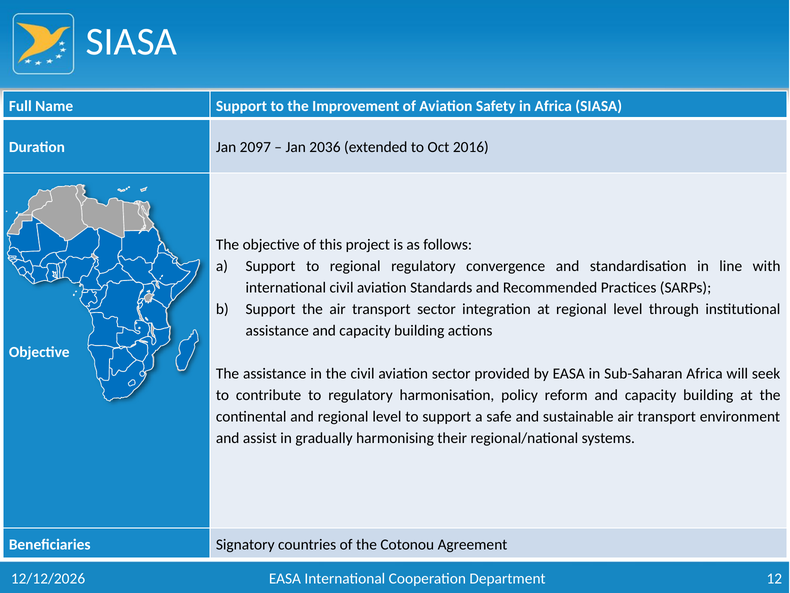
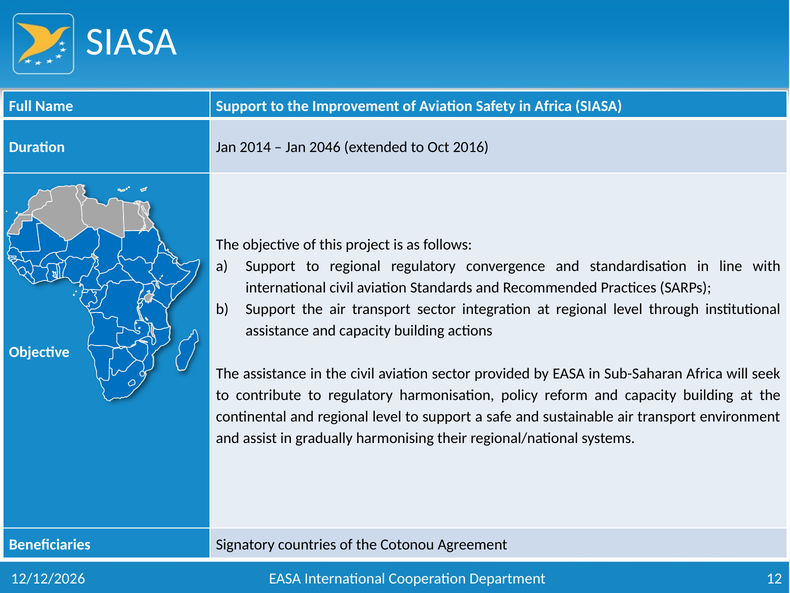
2097: 2097 -> 2014
2036: 2036 -> 2046
